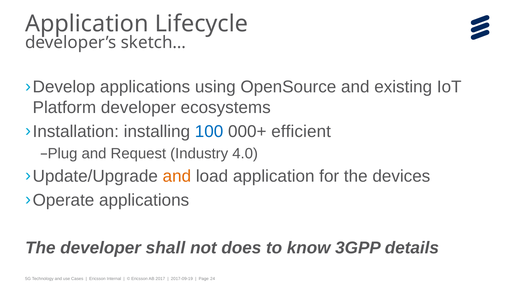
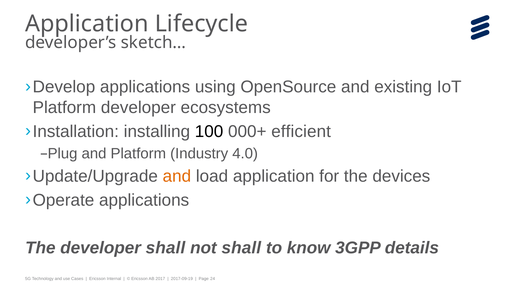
100 colour: blue -> black
and Request: Request -> Platform
not does: does -> shall
